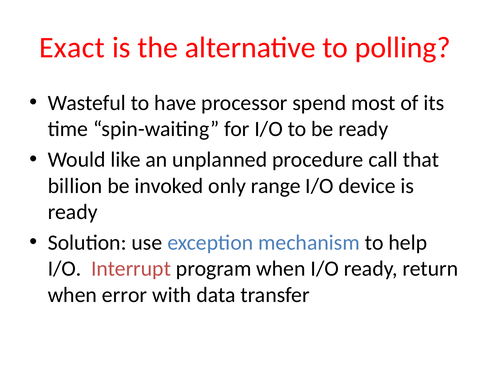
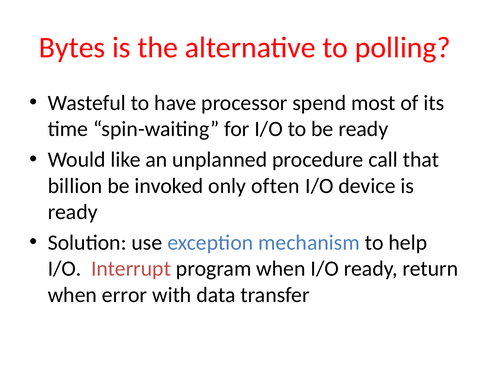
Exact: Exact -> Bytes
range: range -> often
